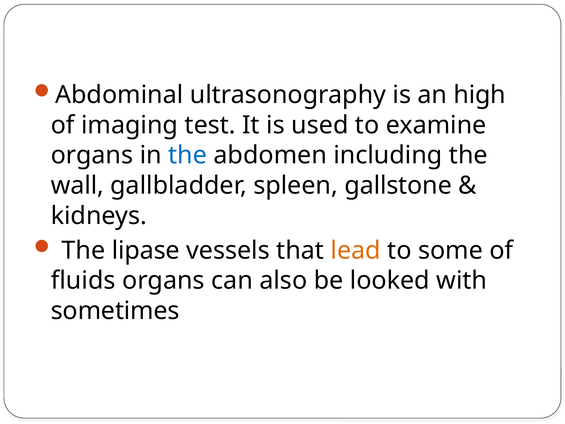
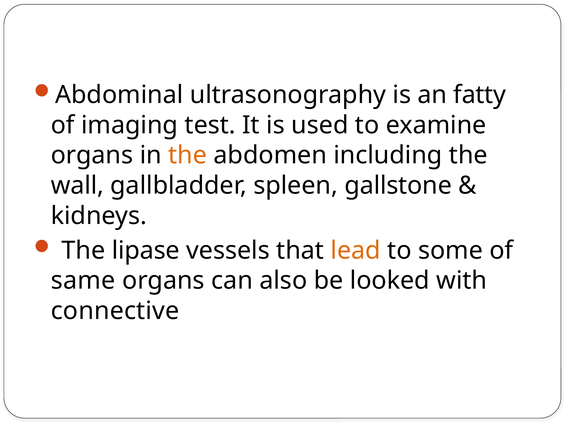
high: high -> fatty
the at (188, 155) colour: blue -> orange
fluids: fluids -> same
sometimes: sometimes -> connective
